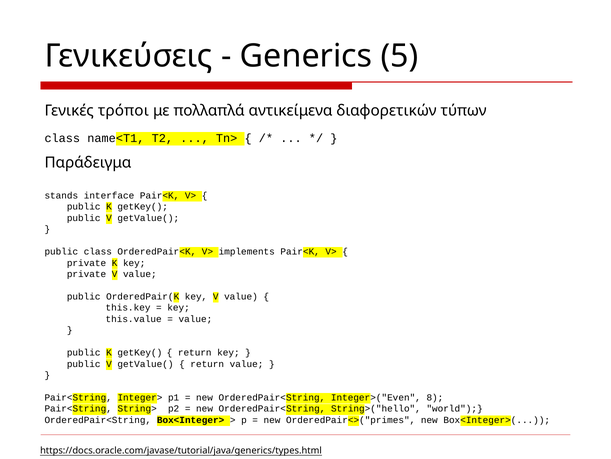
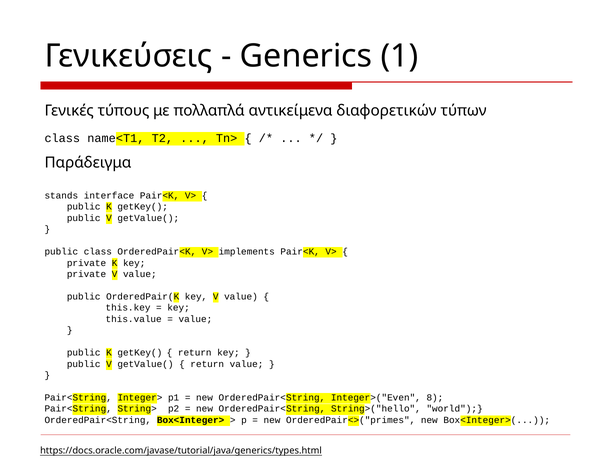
5: 5 -> 1
τρόποι: τρόποι -> τύπους
